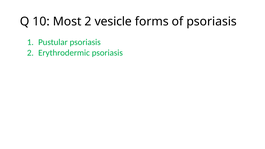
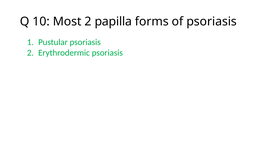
vesicle: vesicle -> papilla
